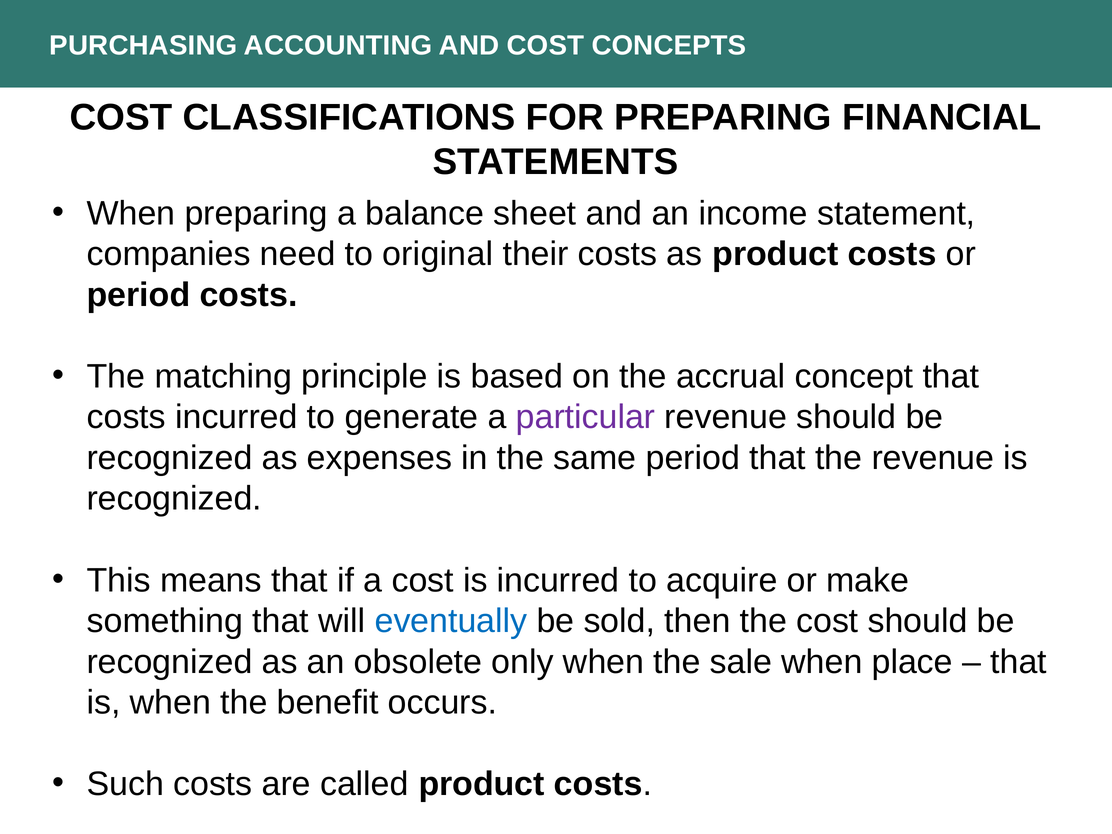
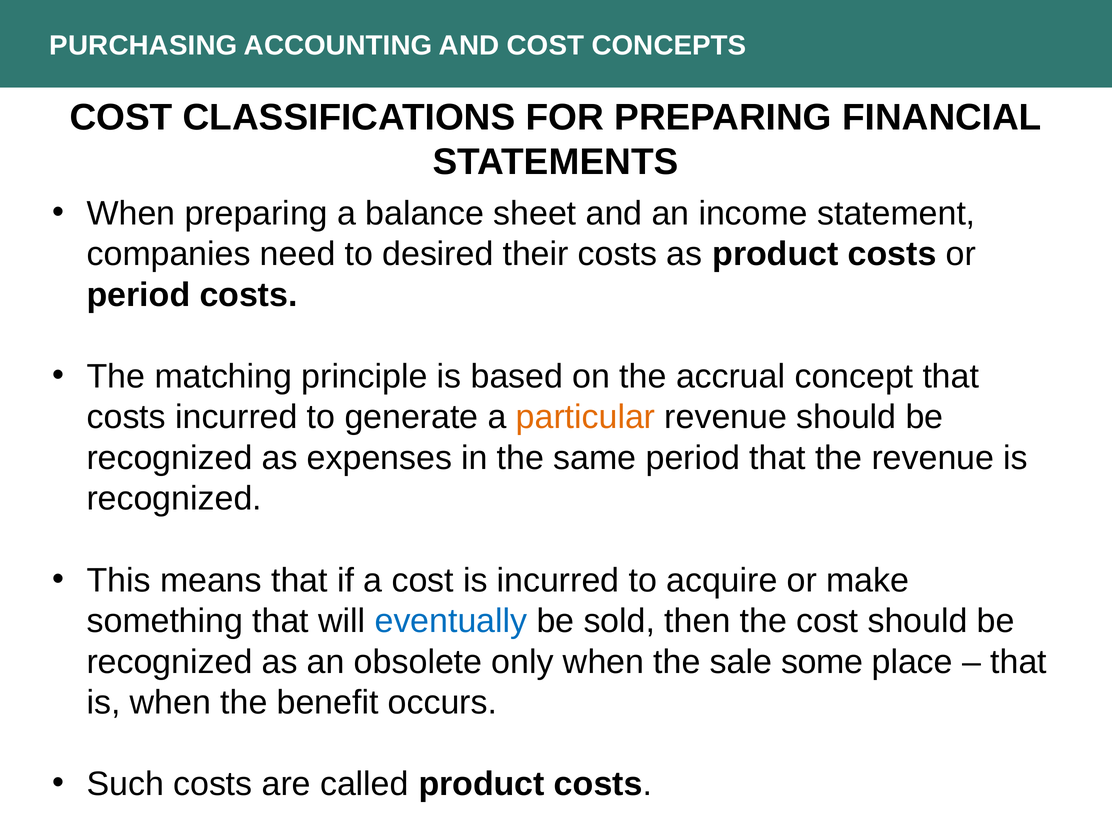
original: original -> desired
particular colour: purple -> orange
sale when: when -> some
